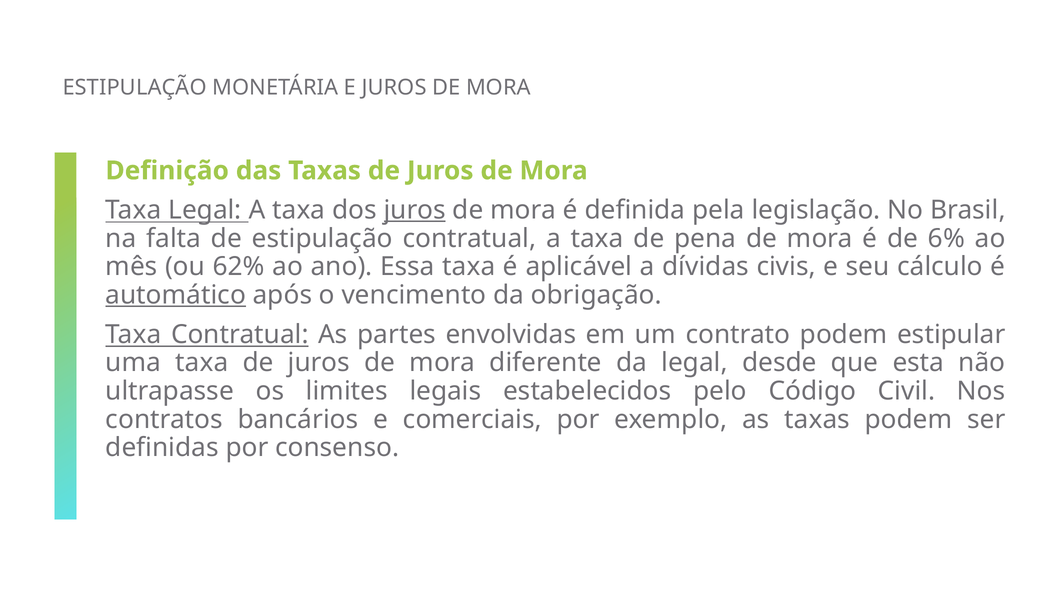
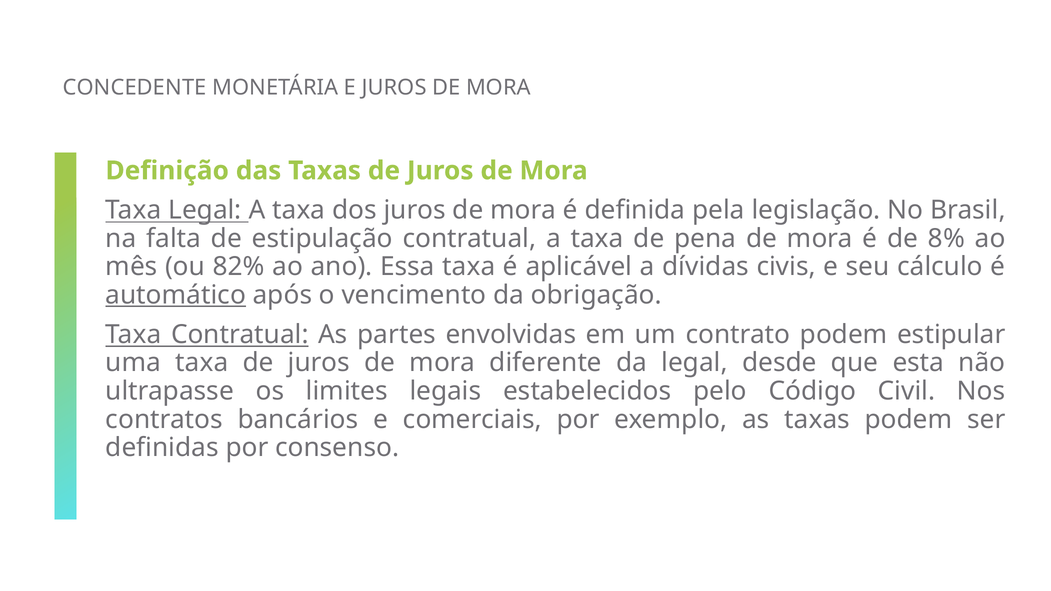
ESTIPULAÇÃO at (135, 87): ESTIPULAÇÃO -> CONCEDENTE
juros at (415, 210) underline: present -> none
6%: 6% -> 8%
62%: 62% -> 82%
